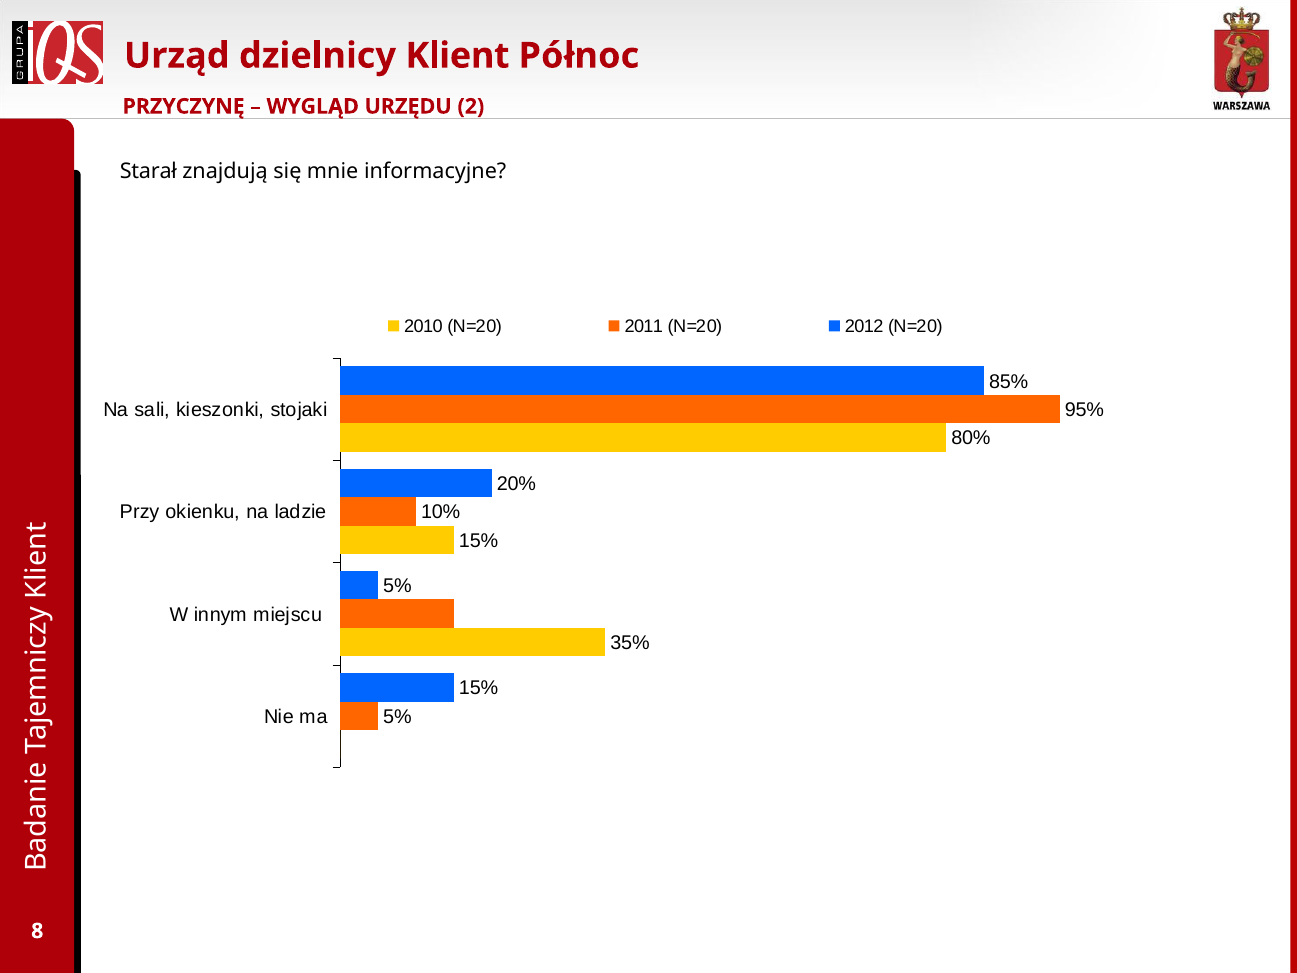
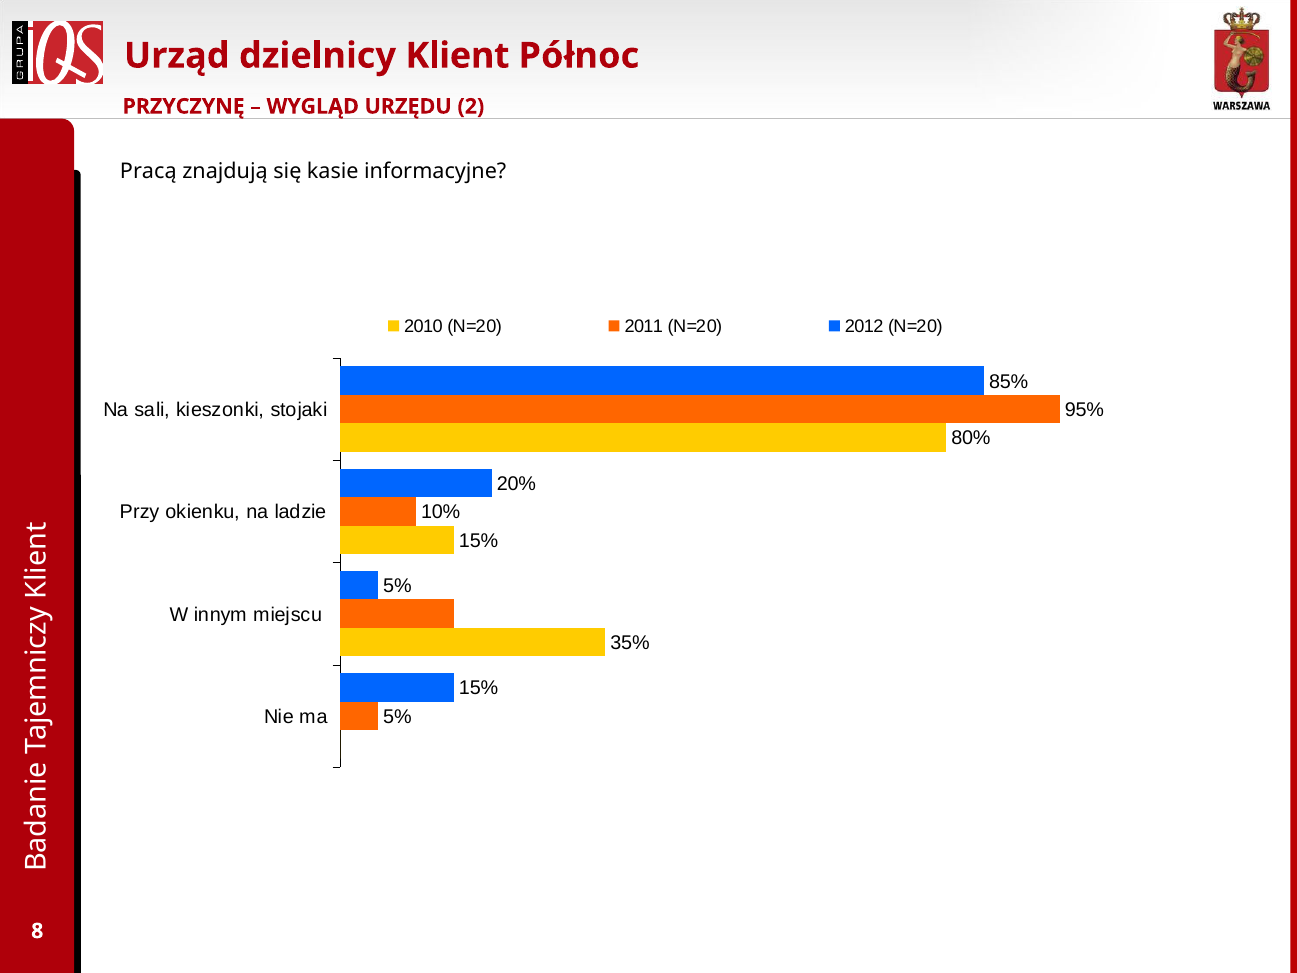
Starał: Starał -> Pracą
mnie: mnie -> kasie
